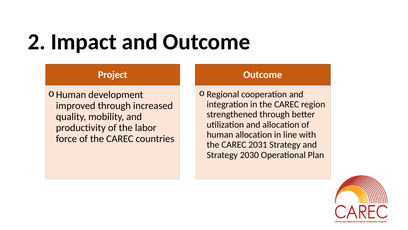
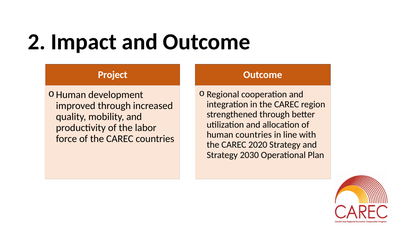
human allocation: allocation -> countries
2031: 2031 -> 2020
